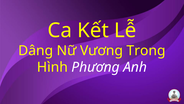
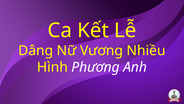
Trong: Trong -> Nhiều
